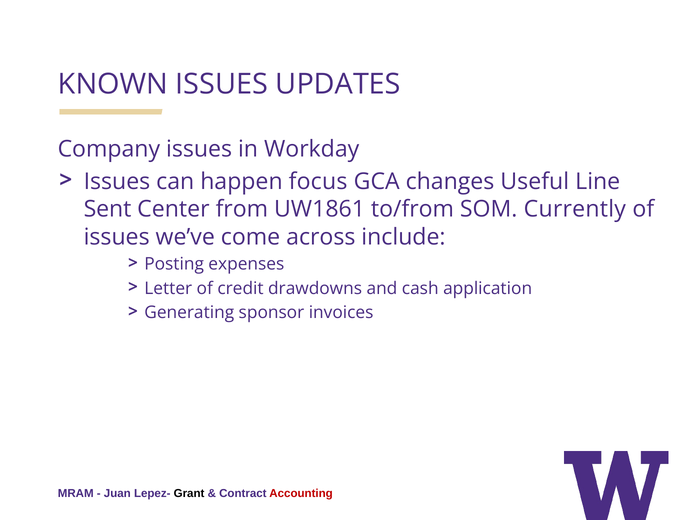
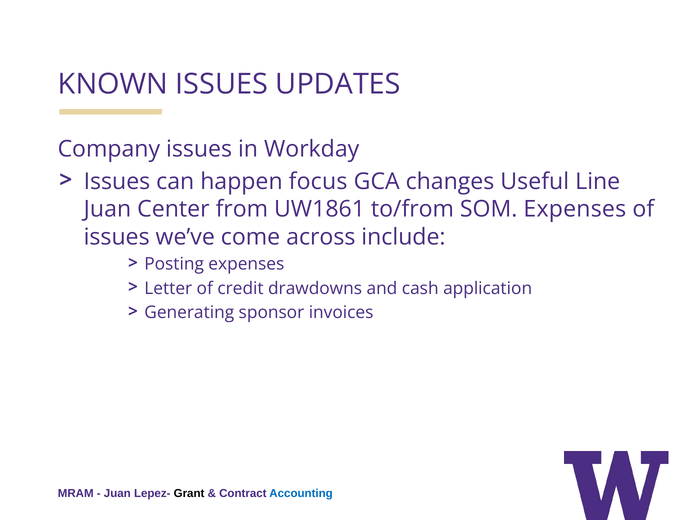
Sent at (108, 209): Sent -> Juan
SOM Currently: Currently -> Expenses
Accounting colour: red -> blue
